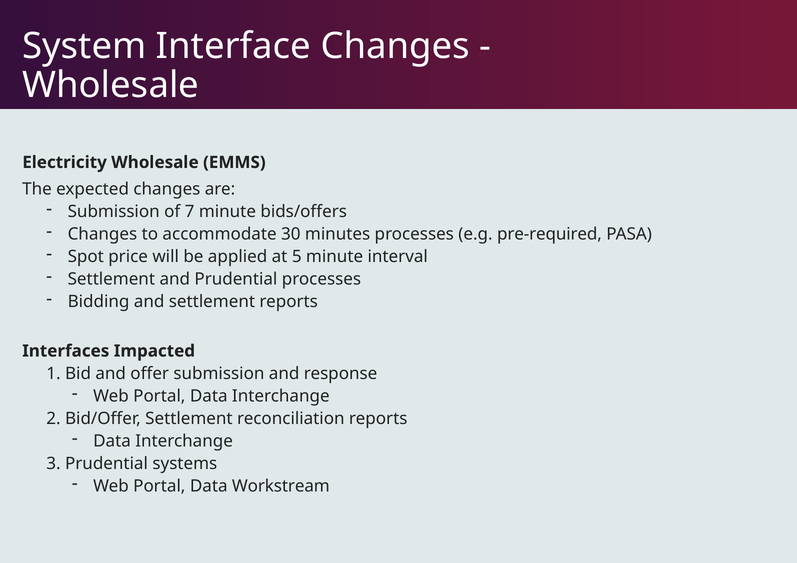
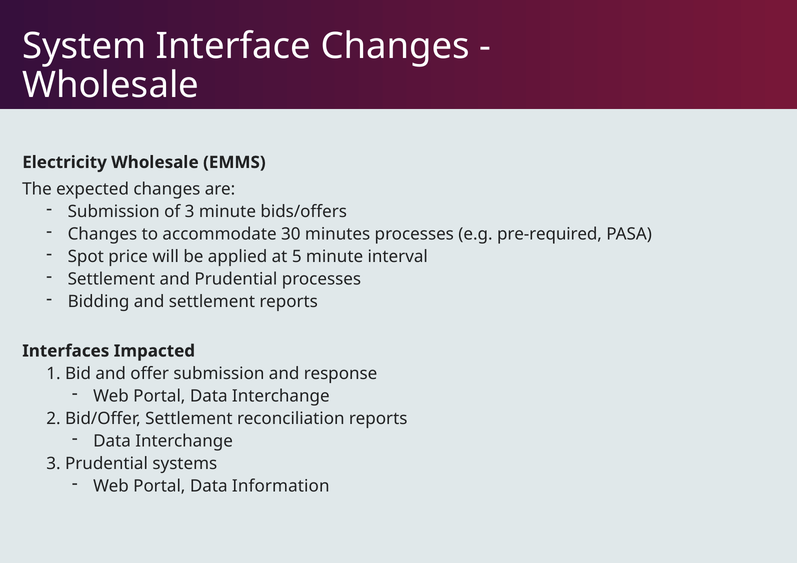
of 7: 7 -> 3
Workstream: Workstream -> Information
